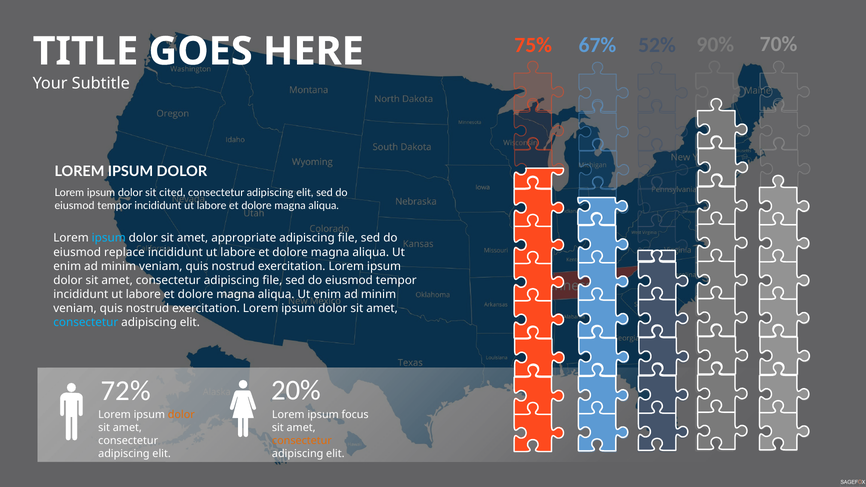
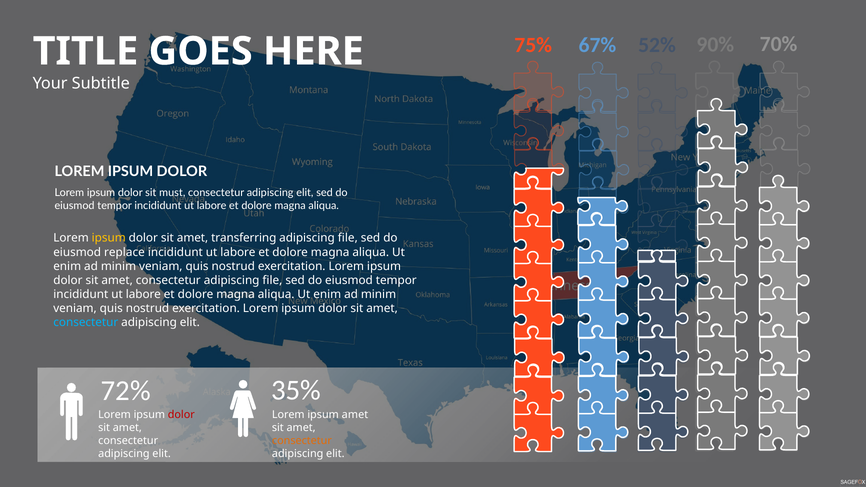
cited: cited -> must
ipsum at (109, 238) colour: light blue -> yellow
appropriate: appropriate -> transferring
20%: 20% -> 35%
dolor at (181, 415) colour: orange -> red
ipsum focus: focus -> amet
